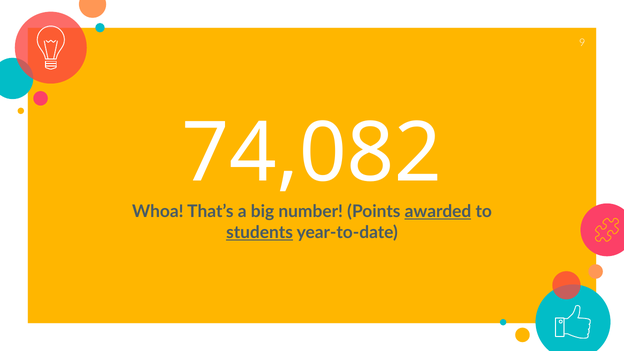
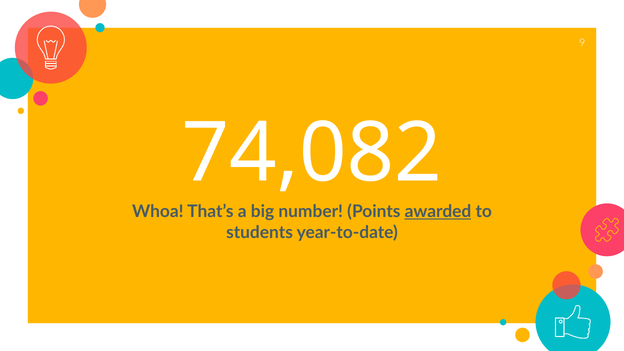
students underline: present -> none
